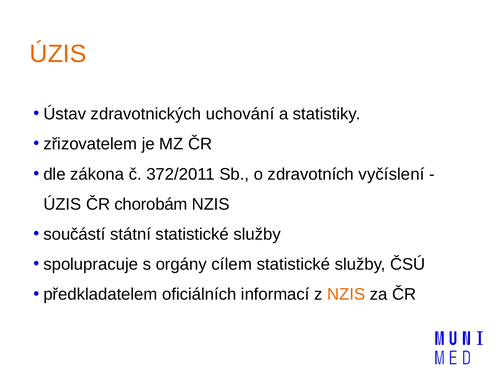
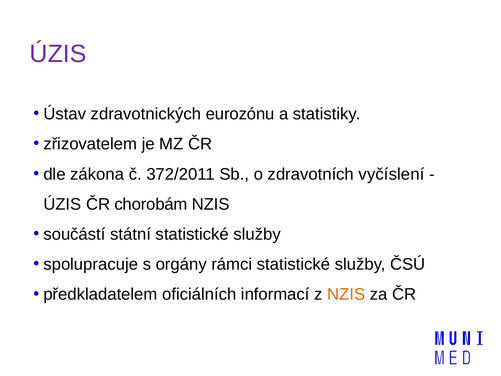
ÚZIS at (58, 54) colour: orange -> purple
uchování: uchování -> eurozónu
cílem: cílem -> rámci
